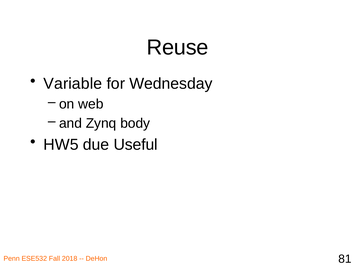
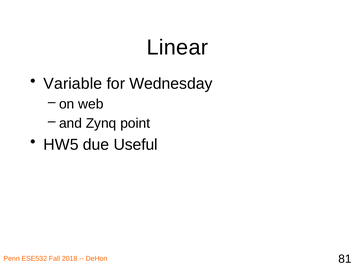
Reuse: Reuse -> Linear
body: body -> point
